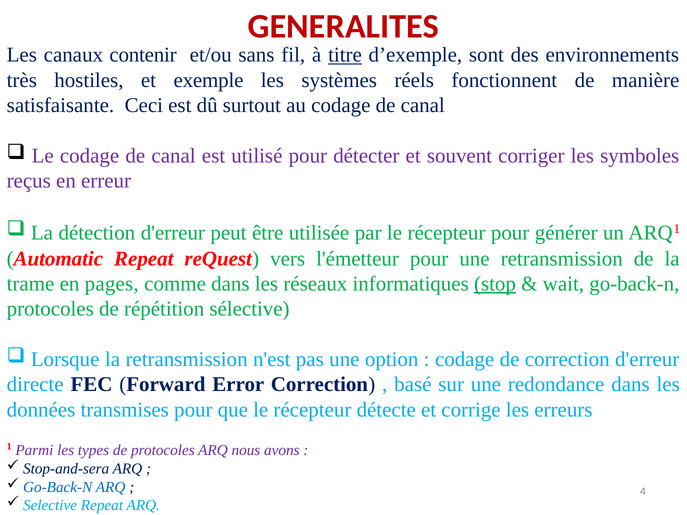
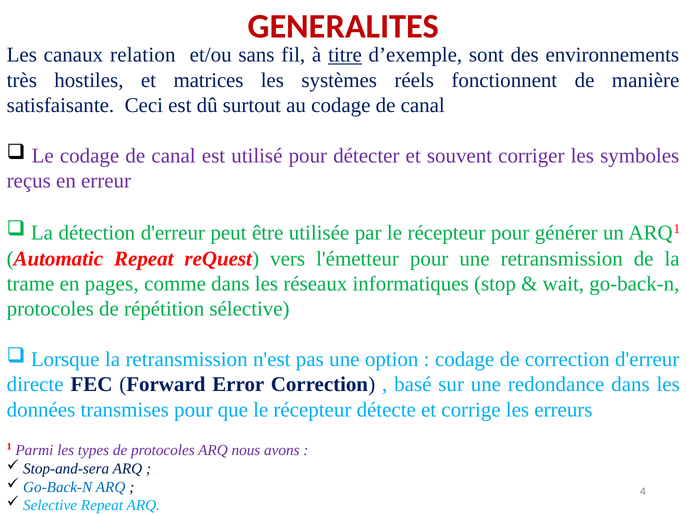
contenir: contenir -> relation
exemple: exemple -> matrices
stop underline: present -> none
